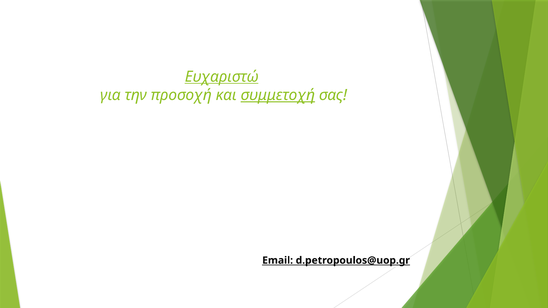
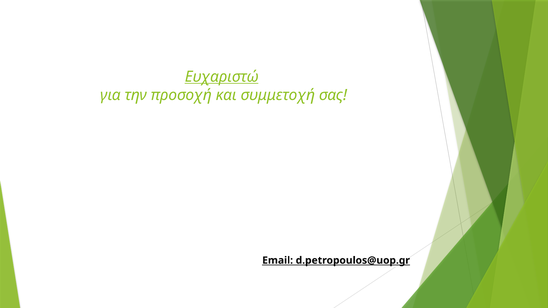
συμμετοχή underline: present -> none
